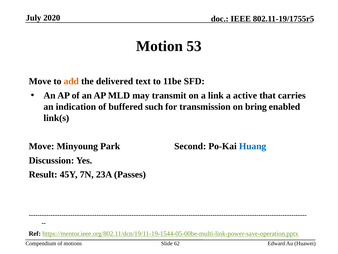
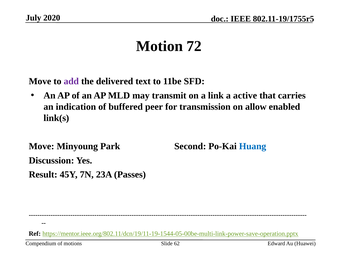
53: 53 -> 72
add colour: orange -> purple
such: such -> peer
bring: bring -> allow
